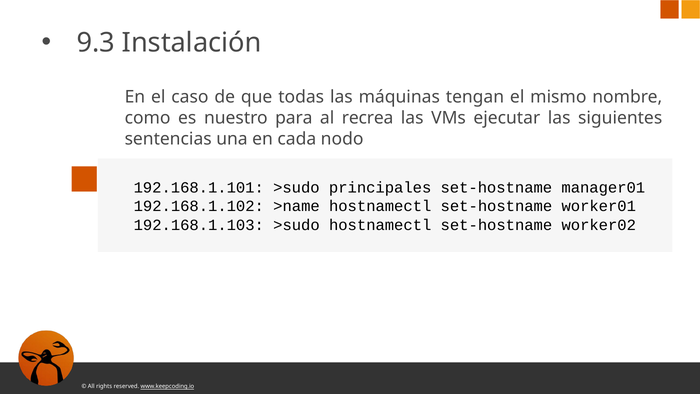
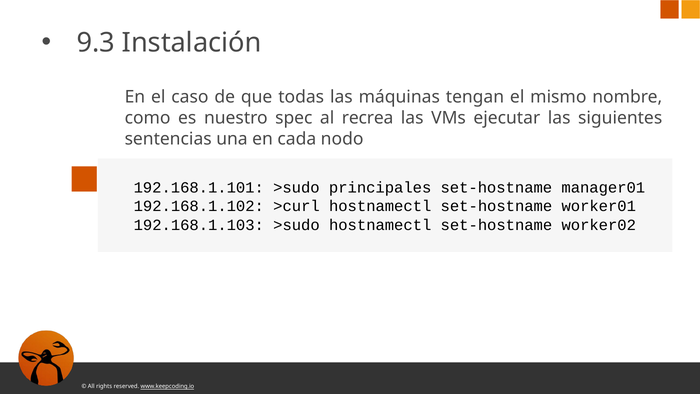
para: para -> spec
>name: >name -> >curl
